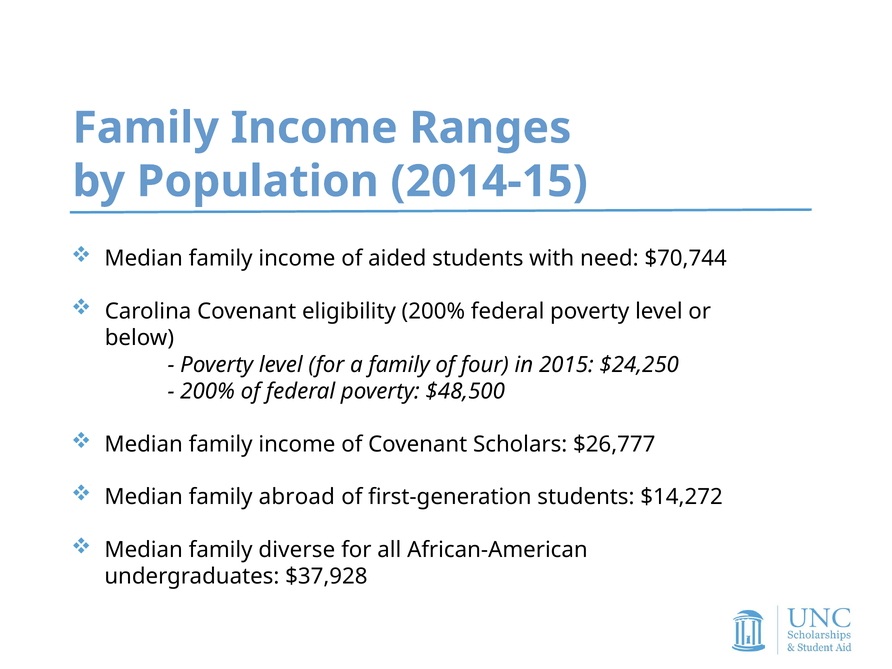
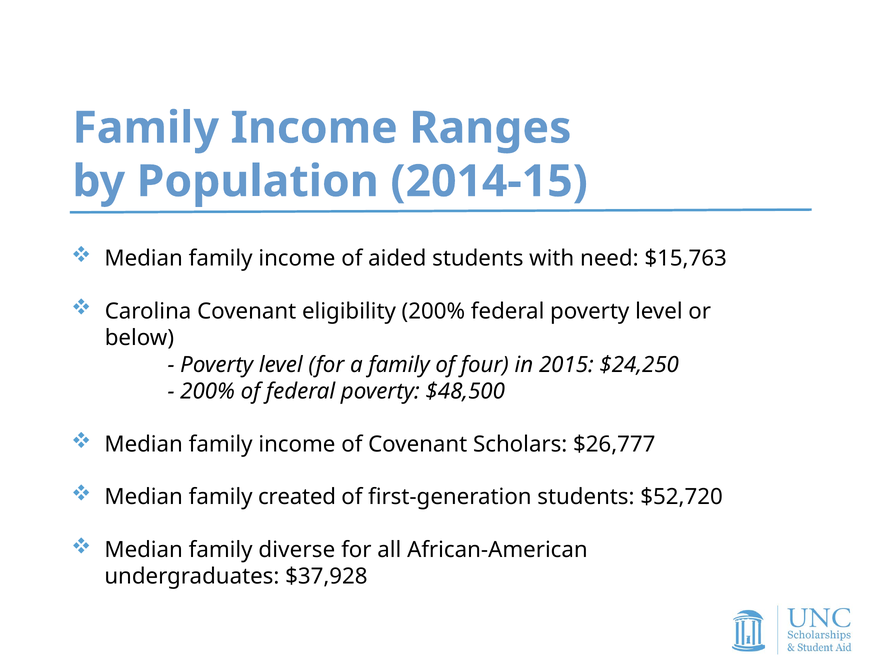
$70,744: $70,744 -> $15,763
abroad: abroad -> created
$14,272: $14,272 -> $52,720
